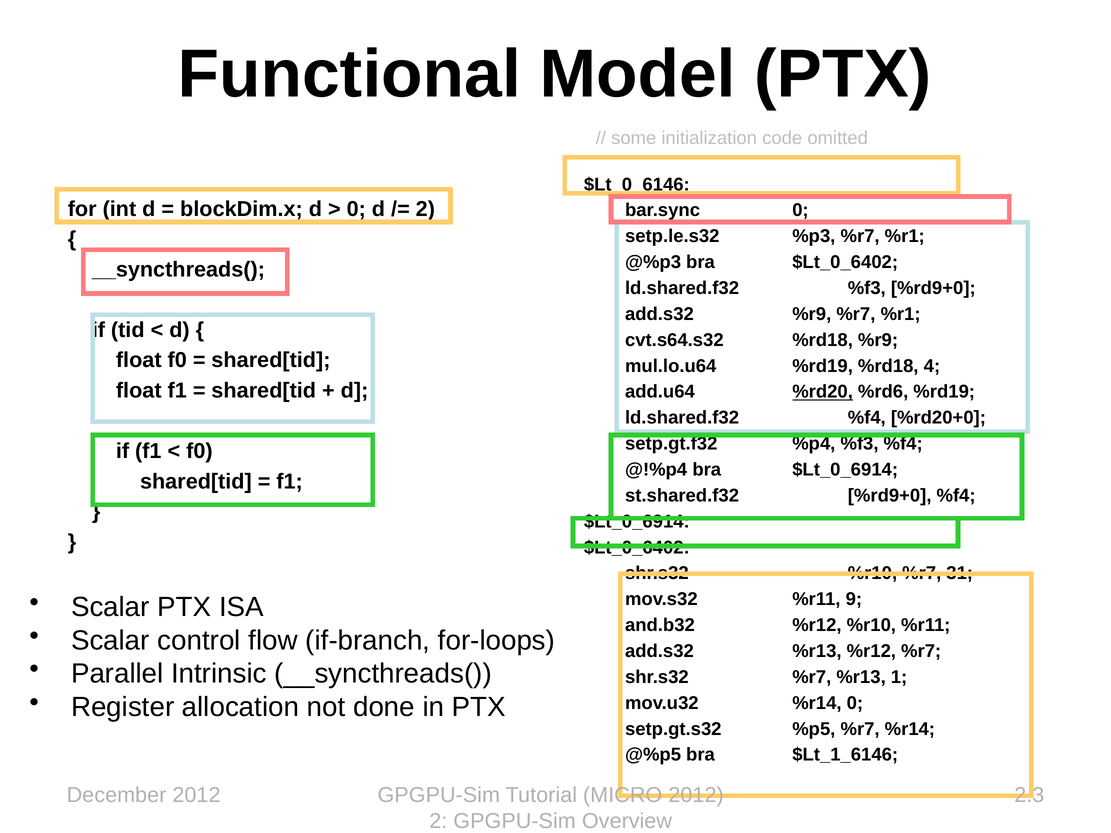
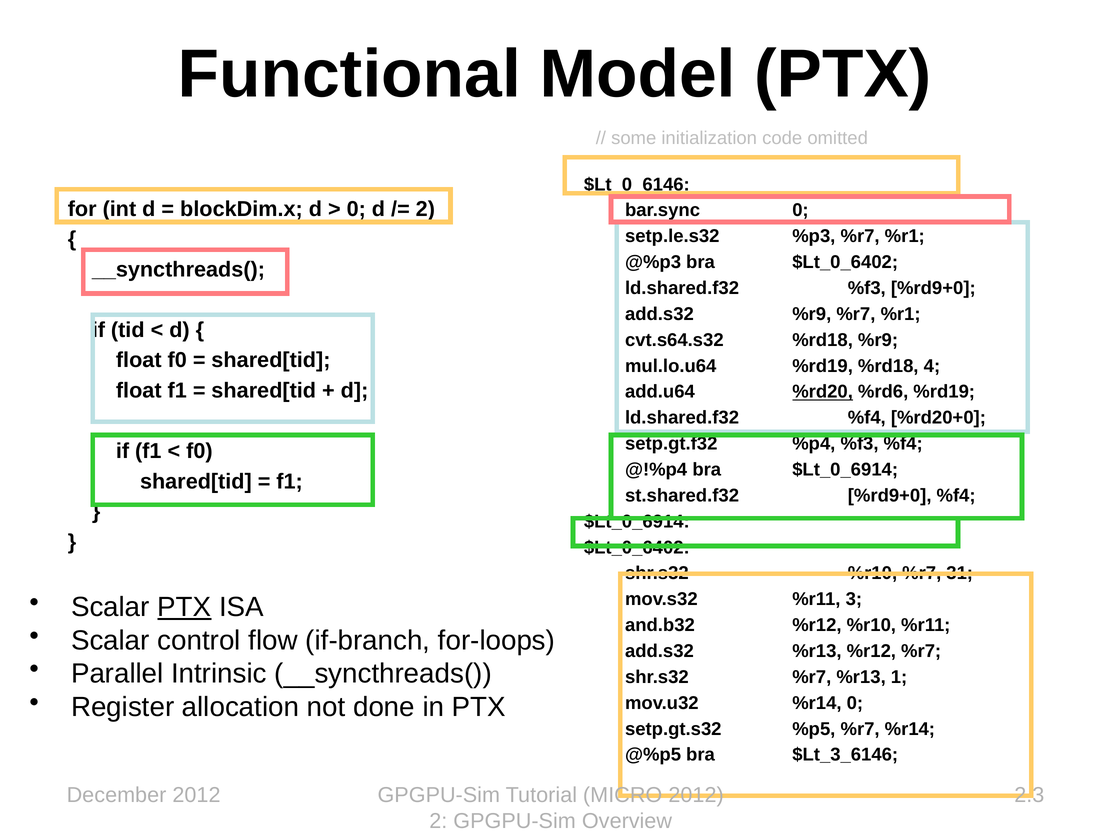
9: 9 -> 3
PTX at (184, 607) underline: none -> present
$Lt_1_6146: $Lt_1_6146 -> $Lt_3_6146
